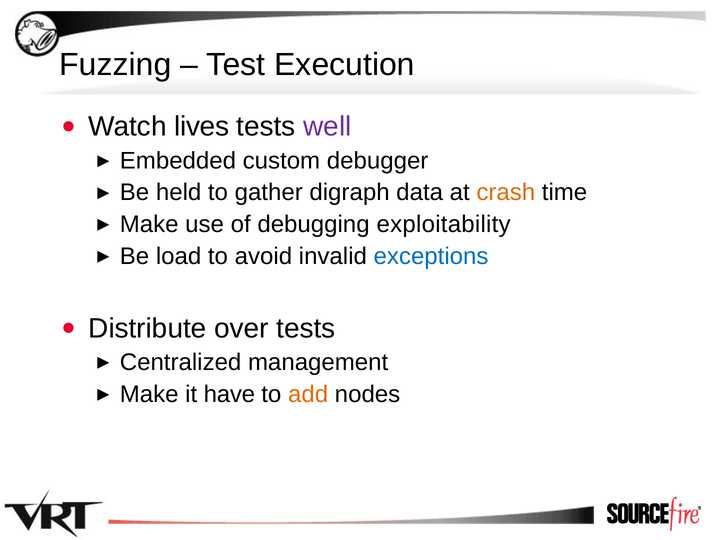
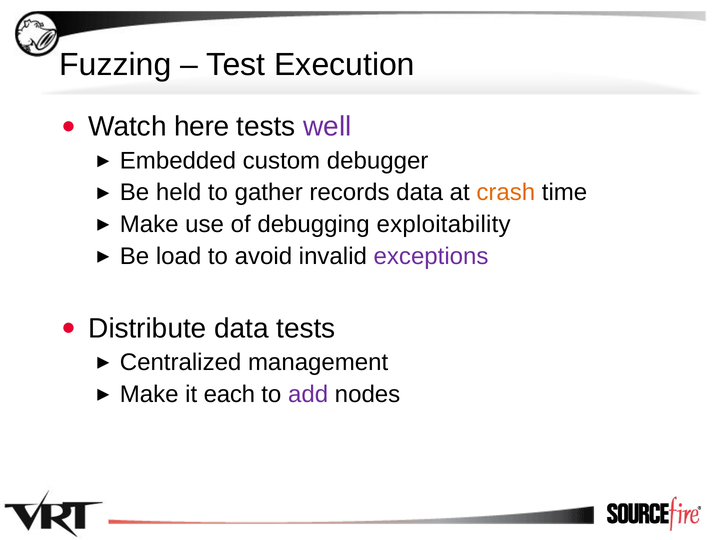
lives: lives -> here
digraph: digraph -> records
exceptions colour: blue -> purple
Distribute over: over -> data
have: have -> each
add colour: orange -> purple
